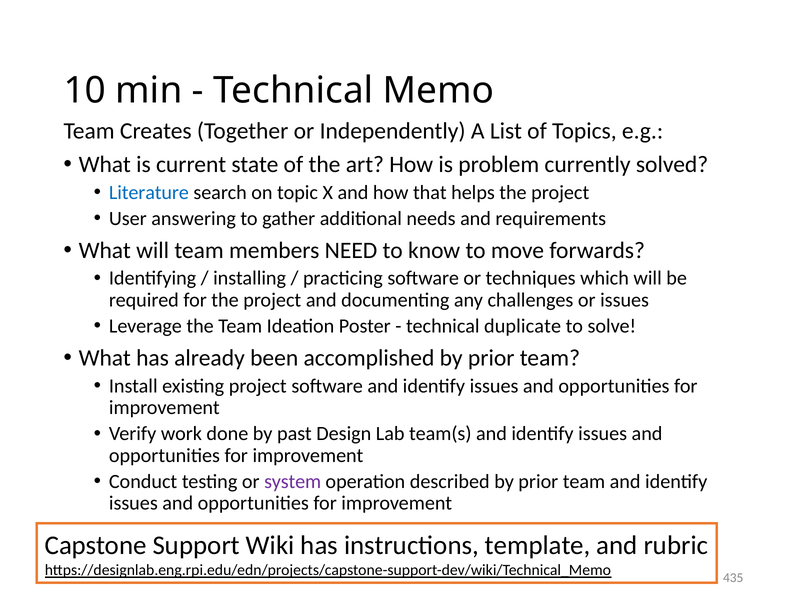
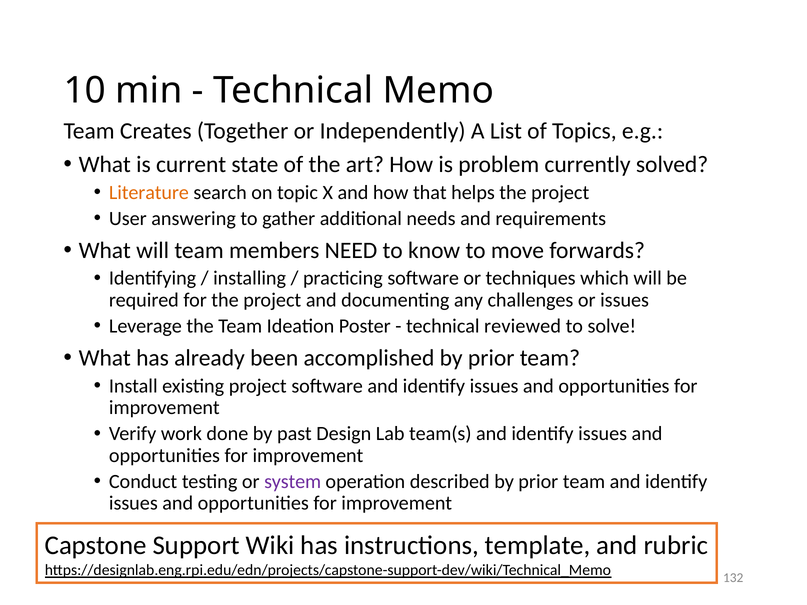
Literature colour: blue -> orange
duplicate: duplicate -> reviewed
435: 435 -> 132
